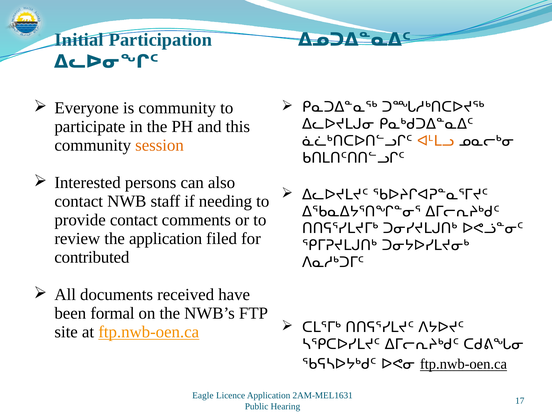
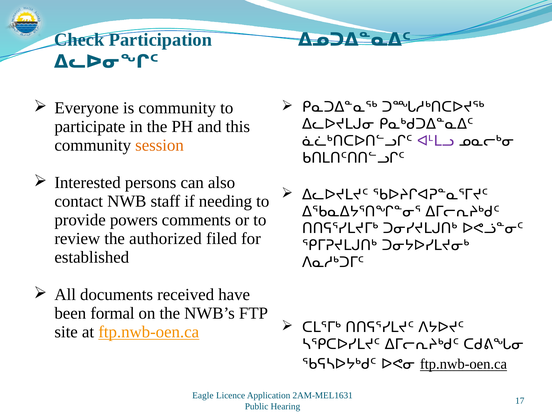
Initial: Initial -> Check
ᐊᒻᒪᓗ colour: orange -> purple
provide contact: contact -> powers
the application: application -> authorized
contributed: contributed -> established
